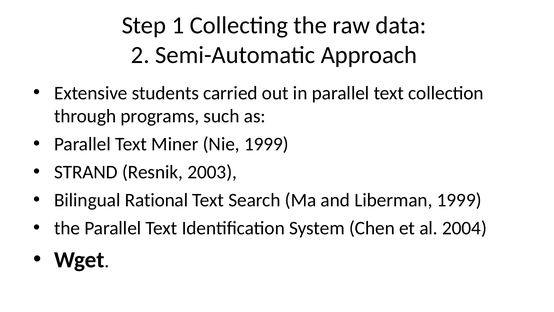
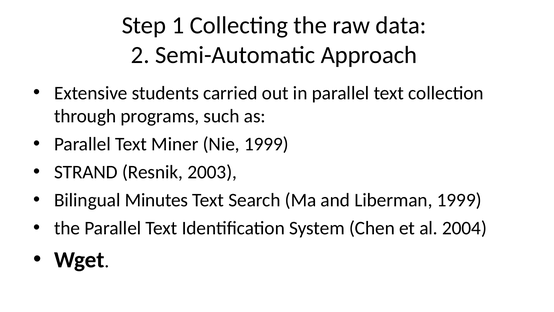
Rational: Rational -> Minutes
